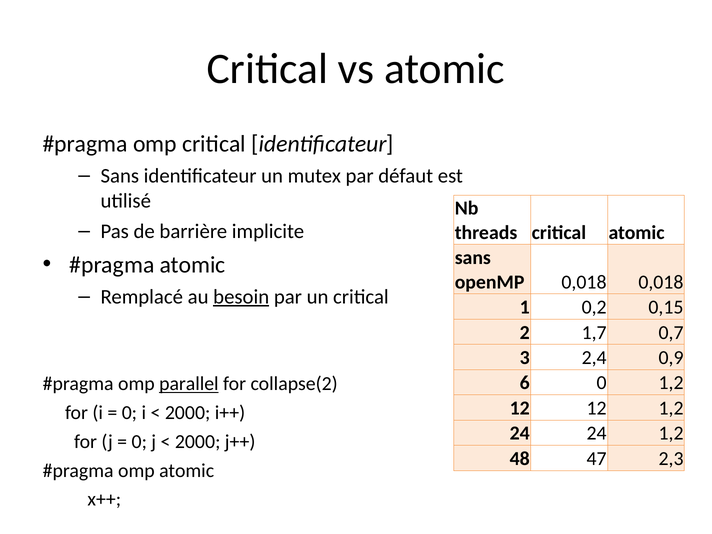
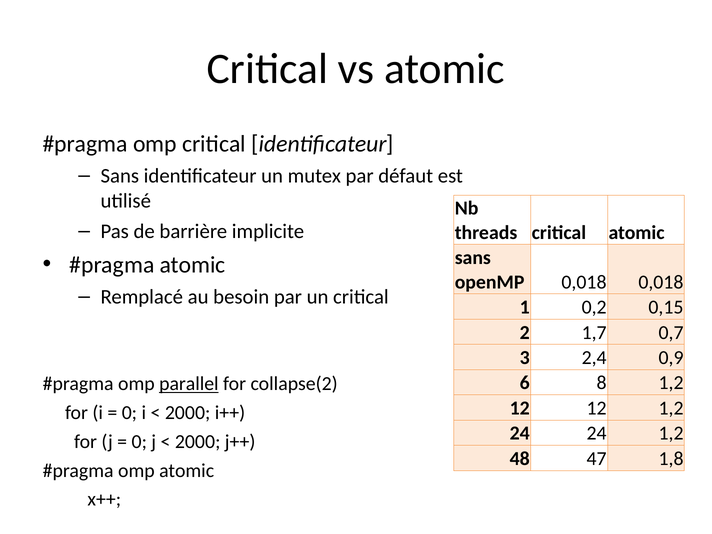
besoin underline: present -> none
6 0: 0 -> 8
2,3: 2,3 -> 1,8
